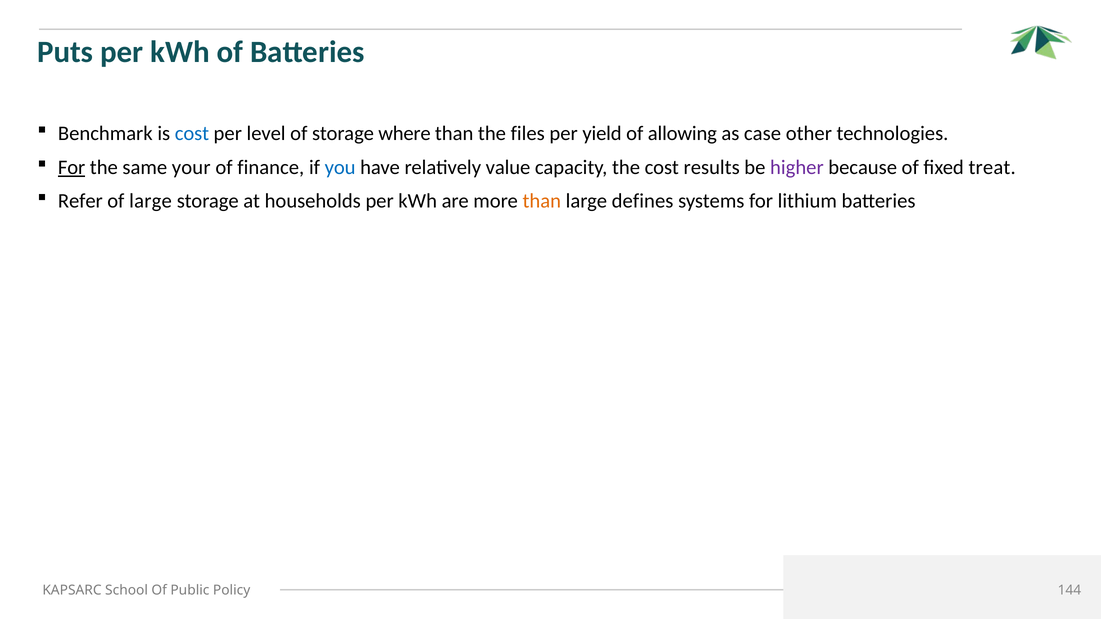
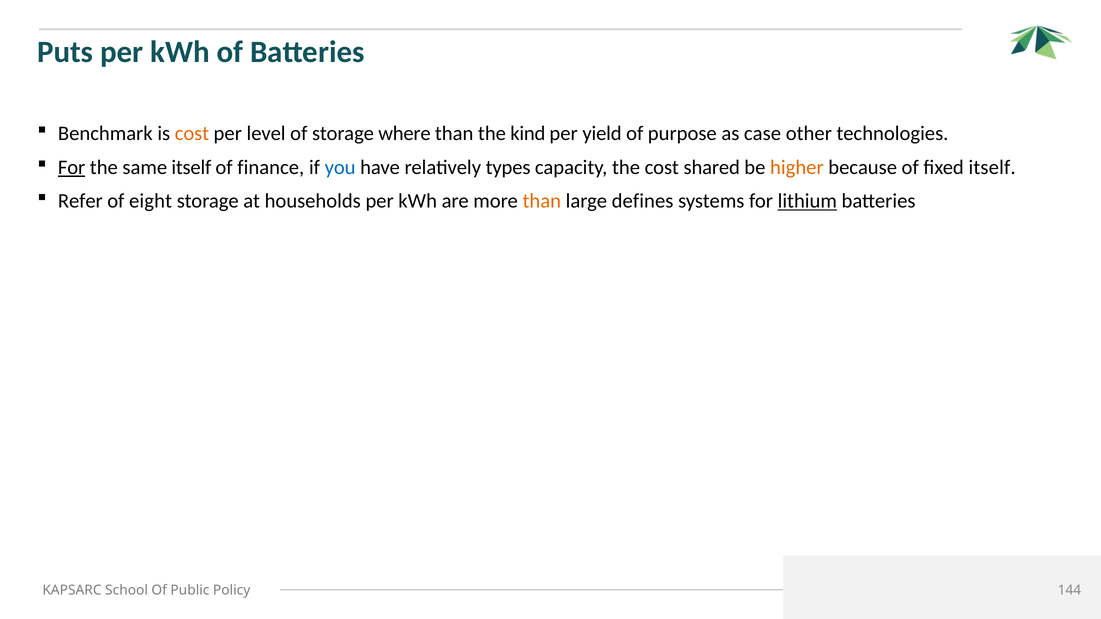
cost at (192, 134) colour: blue -> orange
files: files -> kind
allowing: allowing -> purpose
same your: your -> itself
value: value -> types
results: results -> shared
higher colour: purple -> orange
fixed treat: treat -> itself
of large: large -> eight
lithium underline: none -> present
